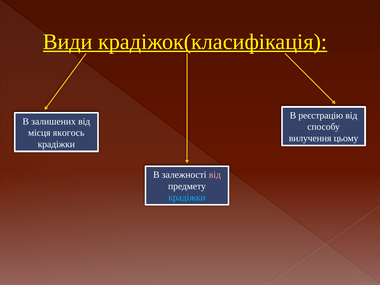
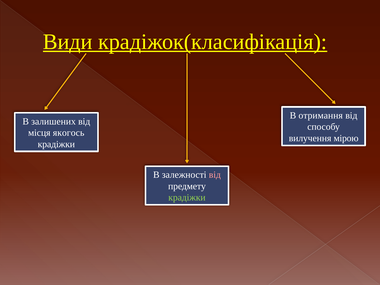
реєстрацію: реєстрацію -> отримання
цьому: цьому -> мірою
крадіжки at (187, 198) colour: light blue -> light green
